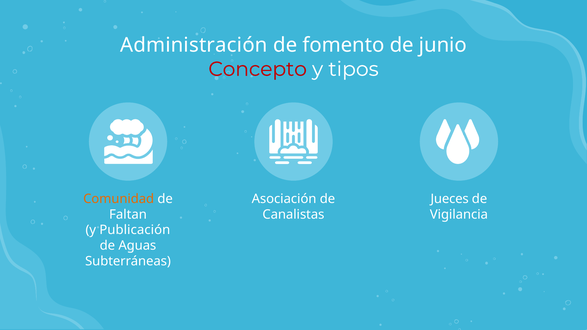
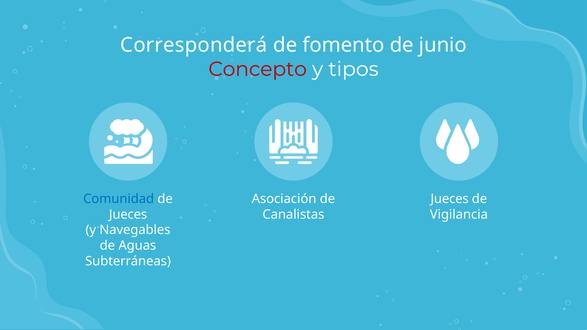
Administración: Administración -> Corresponderá
Comunidad colour: orange -> blue
Faltan at (128, 215): Faltan -> Jueces
Publicación: Publicación -> Navegables
